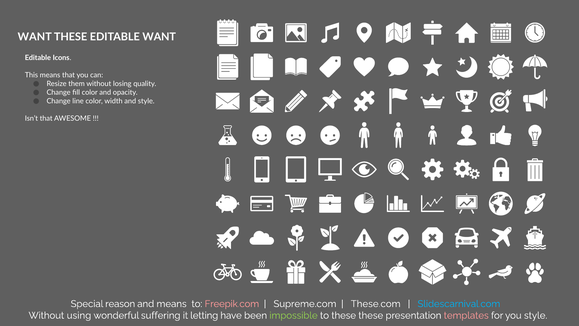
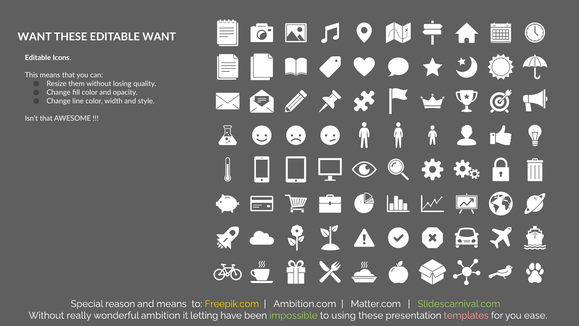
Freepik.com colour: pink -> yellow
Supreme.com: Supreme.com -> Ambition.com
These.com: These.com -> Matter.com
Slidescarnival.com colour: light blue -> light green
using: using -> really
suffering: suffering -> ambition
to these: these -> using
you style: style -> ease
